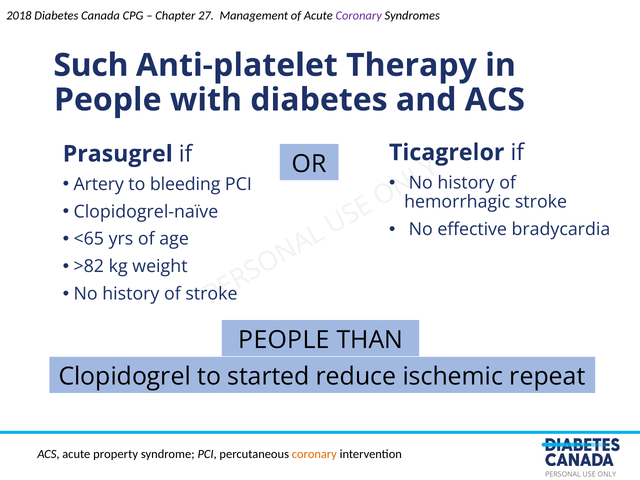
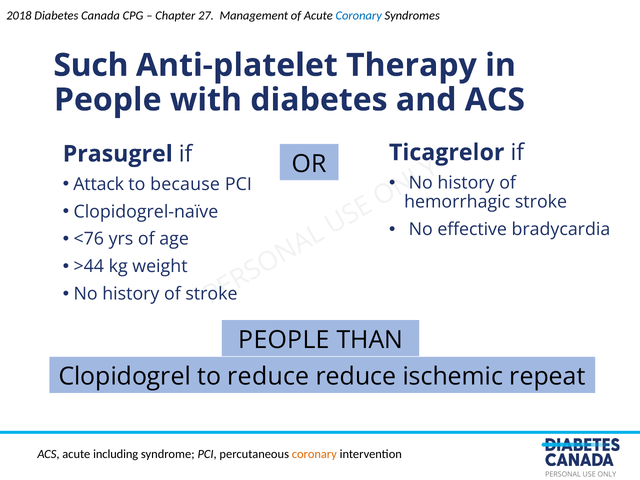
Coronary at (359, 16) colour: purple -> blue
Artery: Artery -> Attack
bleeding: bleeding -> because
<65: <65 -> <76
>82: >82 -> >44
to started: started -> reduce
property: property -> including
